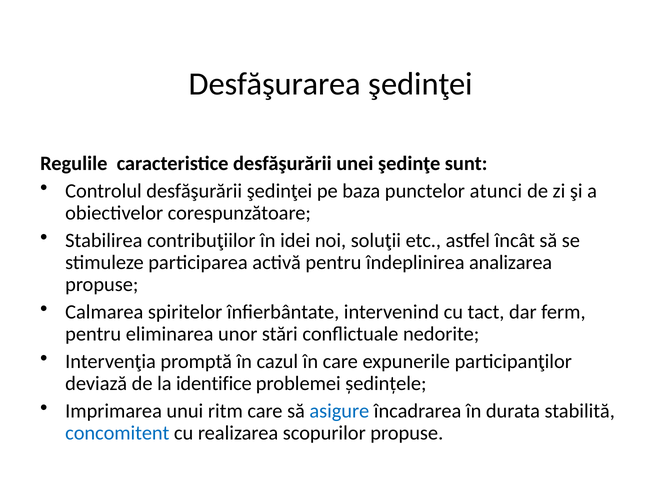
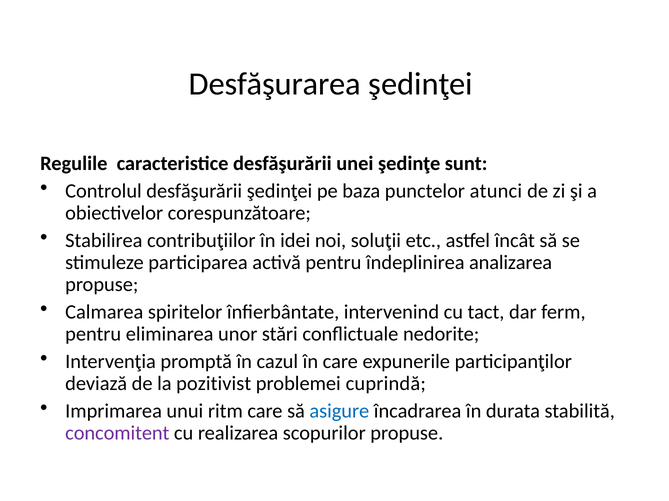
identifice: identifice -> pozitivist
ședințele: ședințele -> cuprindă
concomitent colour: blue -> purple
